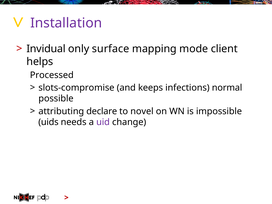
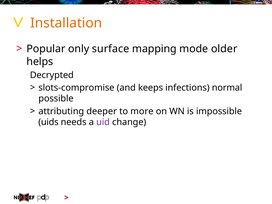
Installation colour: purple -> orange
Invidual: Invidual -> Popular
client: client -> older
Processed: Processed -> Decrypted
declare: declare -> deeper
novel: novel -> more
